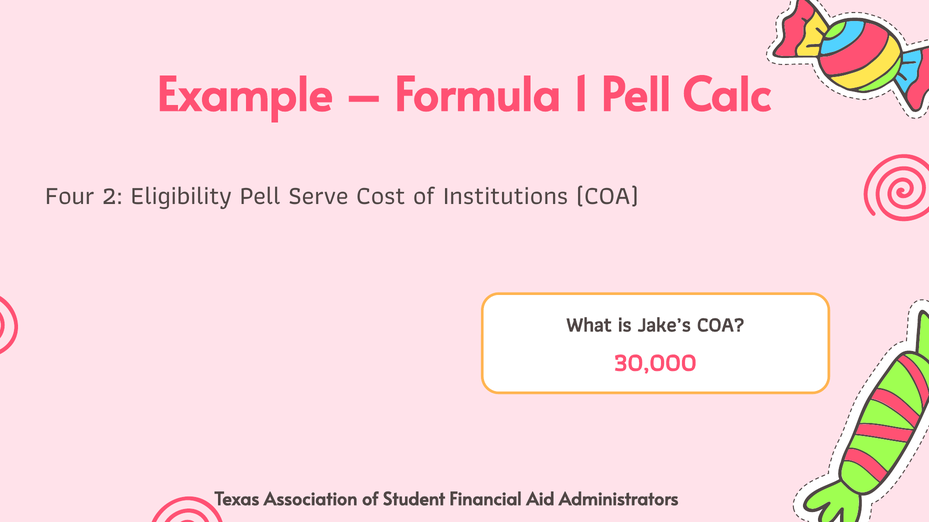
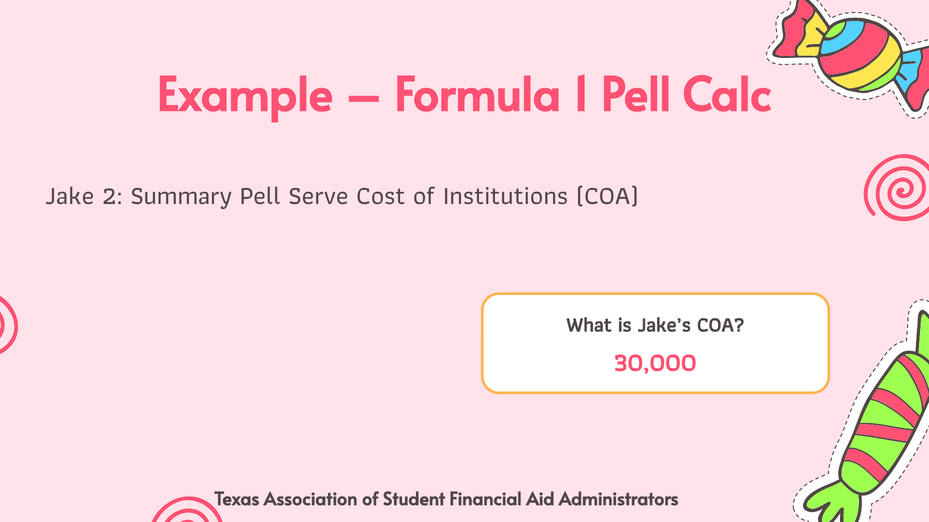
Four: Four -> Jake
Eligibility: Eligibility -> Summary
